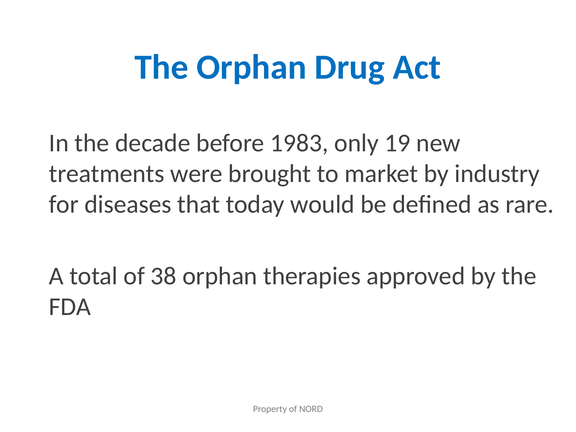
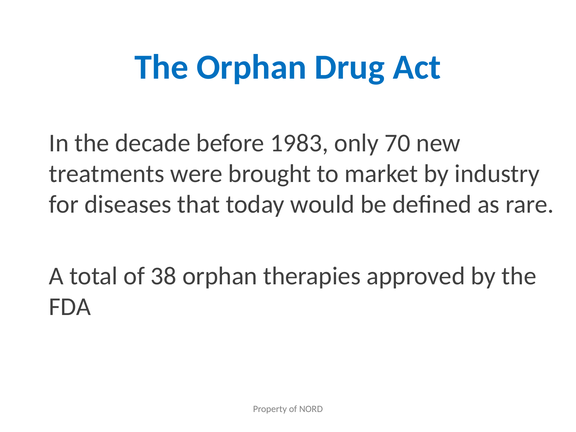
19: 19 -> 70
